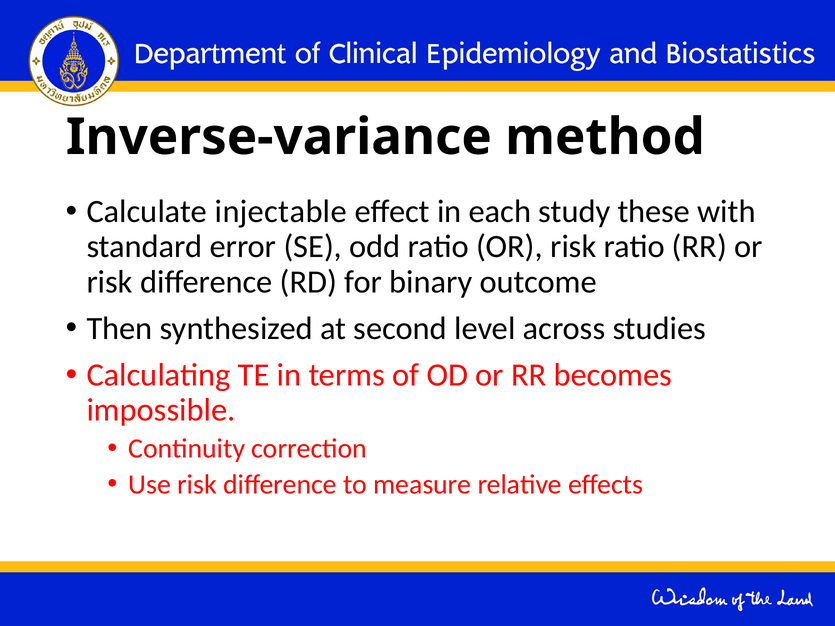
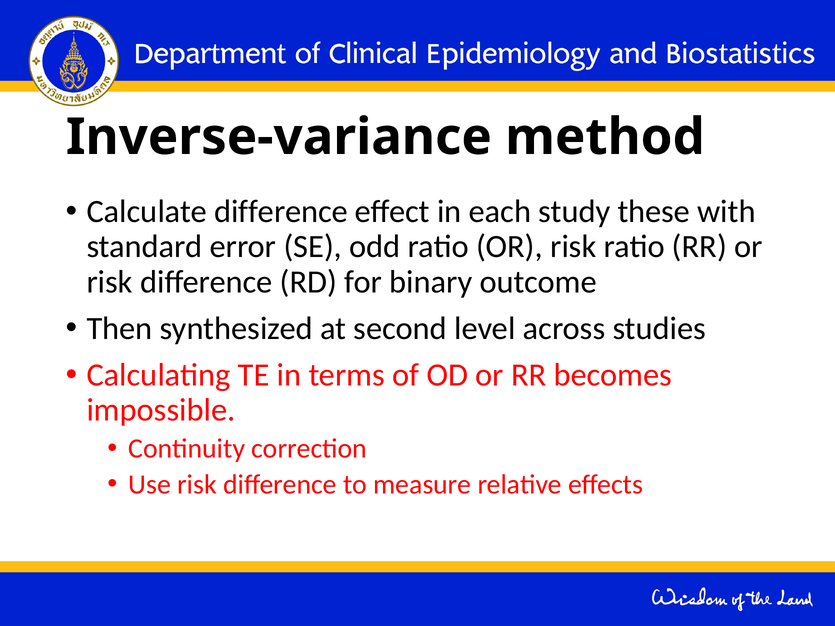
Calculate injectable: injectable -> difference
